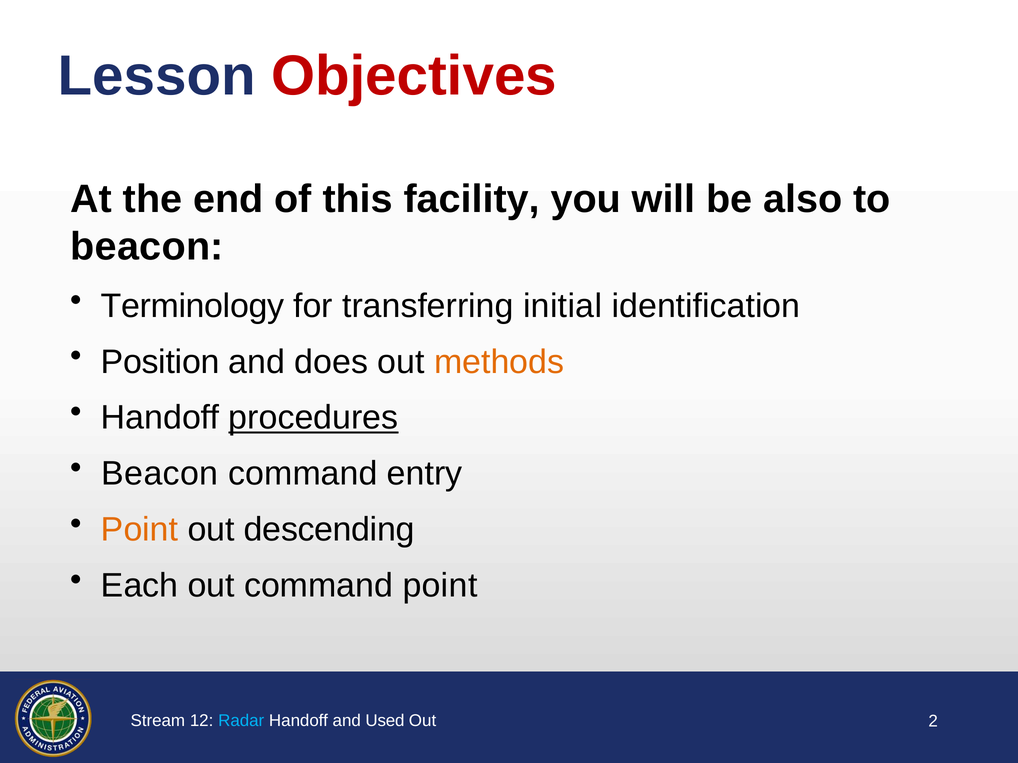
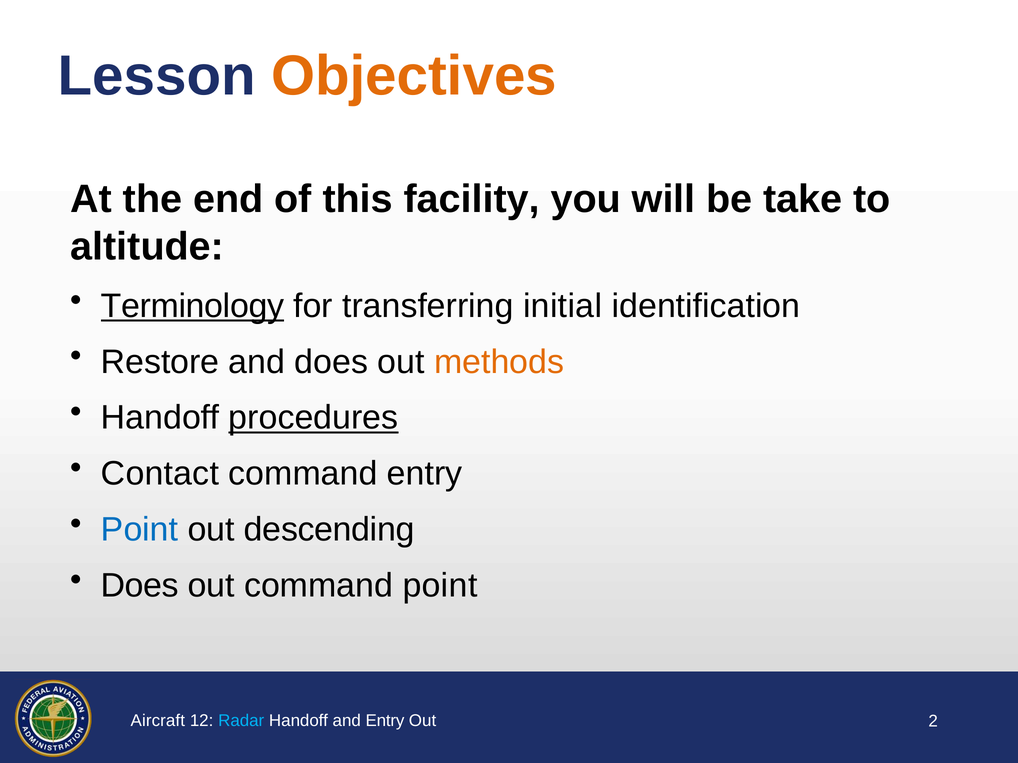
Objectives colour: red -> orange
also: also -> take
beacon at (147, 247): beacon -> altitude
Terminology underline: none -> present
Position: Position -> Restore
Beacon at (160, 474): Beacon -> Contact
Point at (140, 530) colour: orange -> blue
Each at (140, 586): Each -> Does
Stream: Stream -> Aircraft
and Used: Used -> Entry
